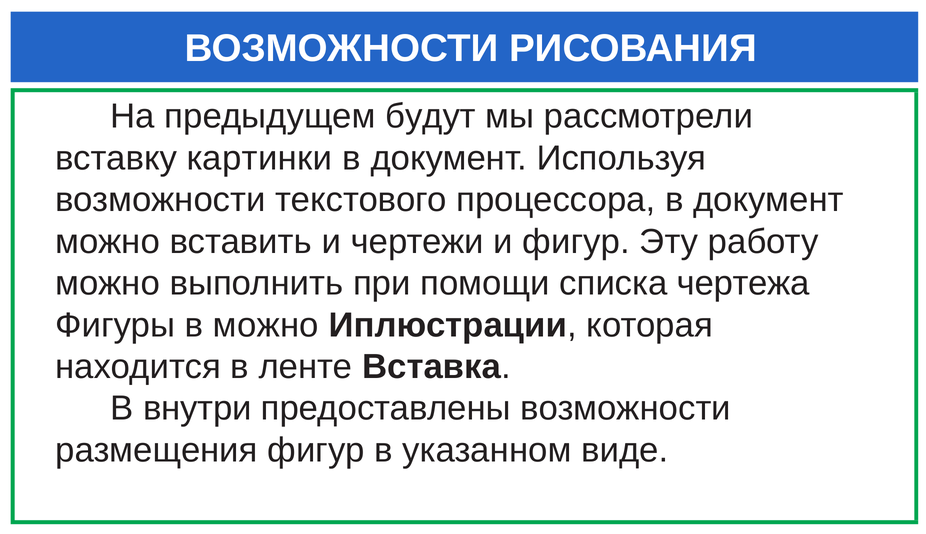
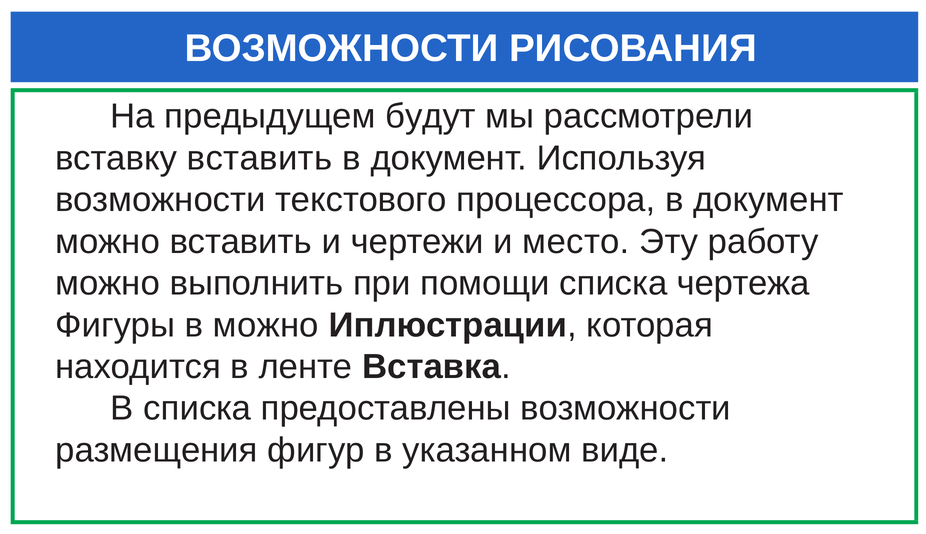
вставку картинки: картинки -> вставить
и фигур: фигур -> место
В внутри: внутри -> списка
